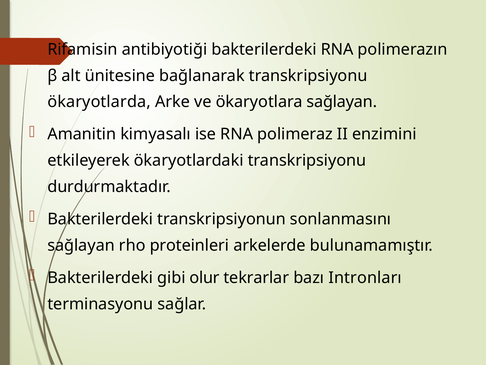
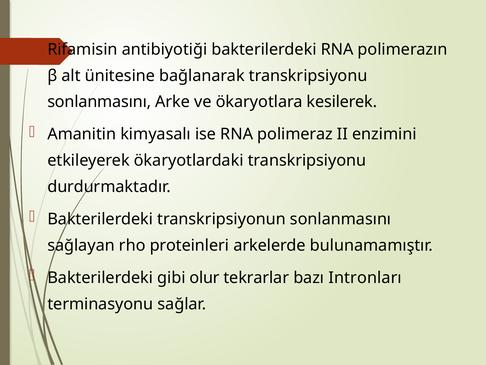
ökaryotlarda at (99, 102): ökaryotlarda -> sonlanmasını
ökaryotlara sağlayan: sağlayan -> kesilerek
